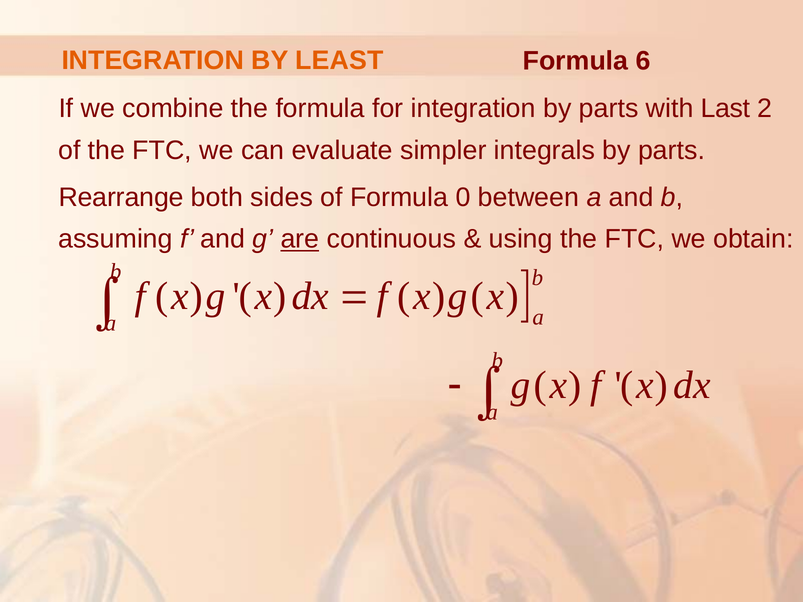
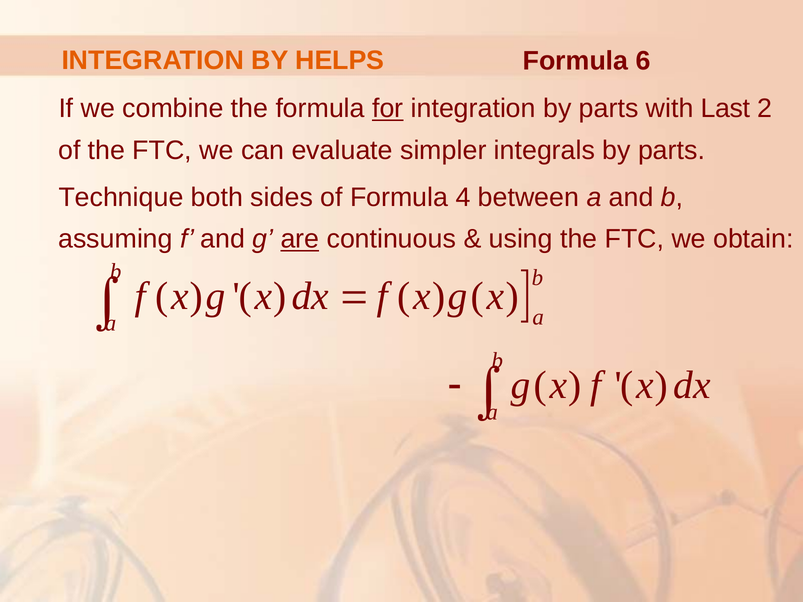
LEAST: LEAST -> HELPS
for underline: none -> present
Rearrange: Rearrange -> Technique
0: 0 -> 4
